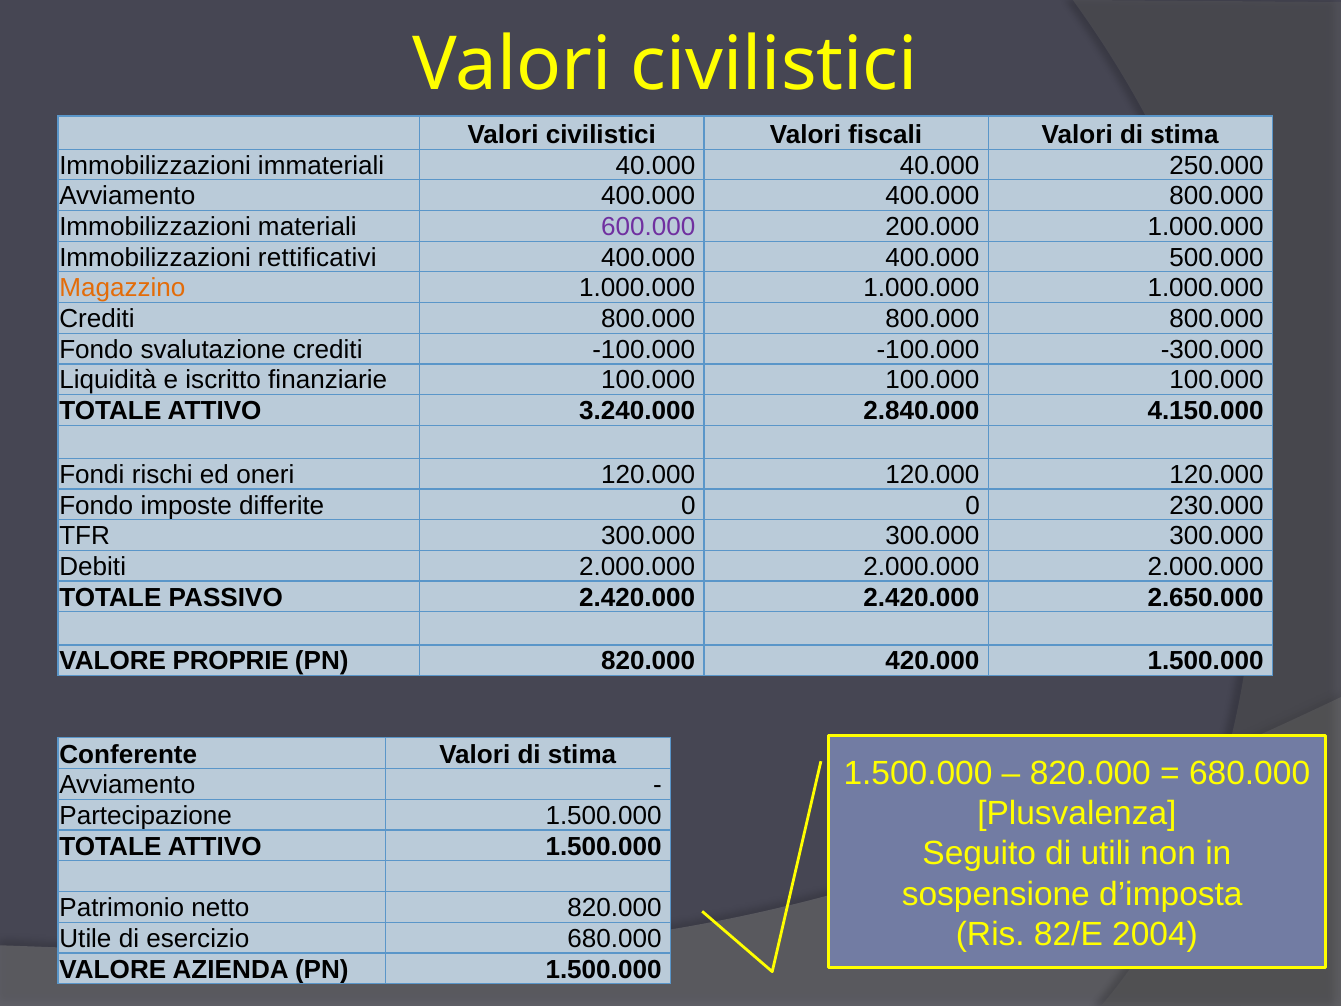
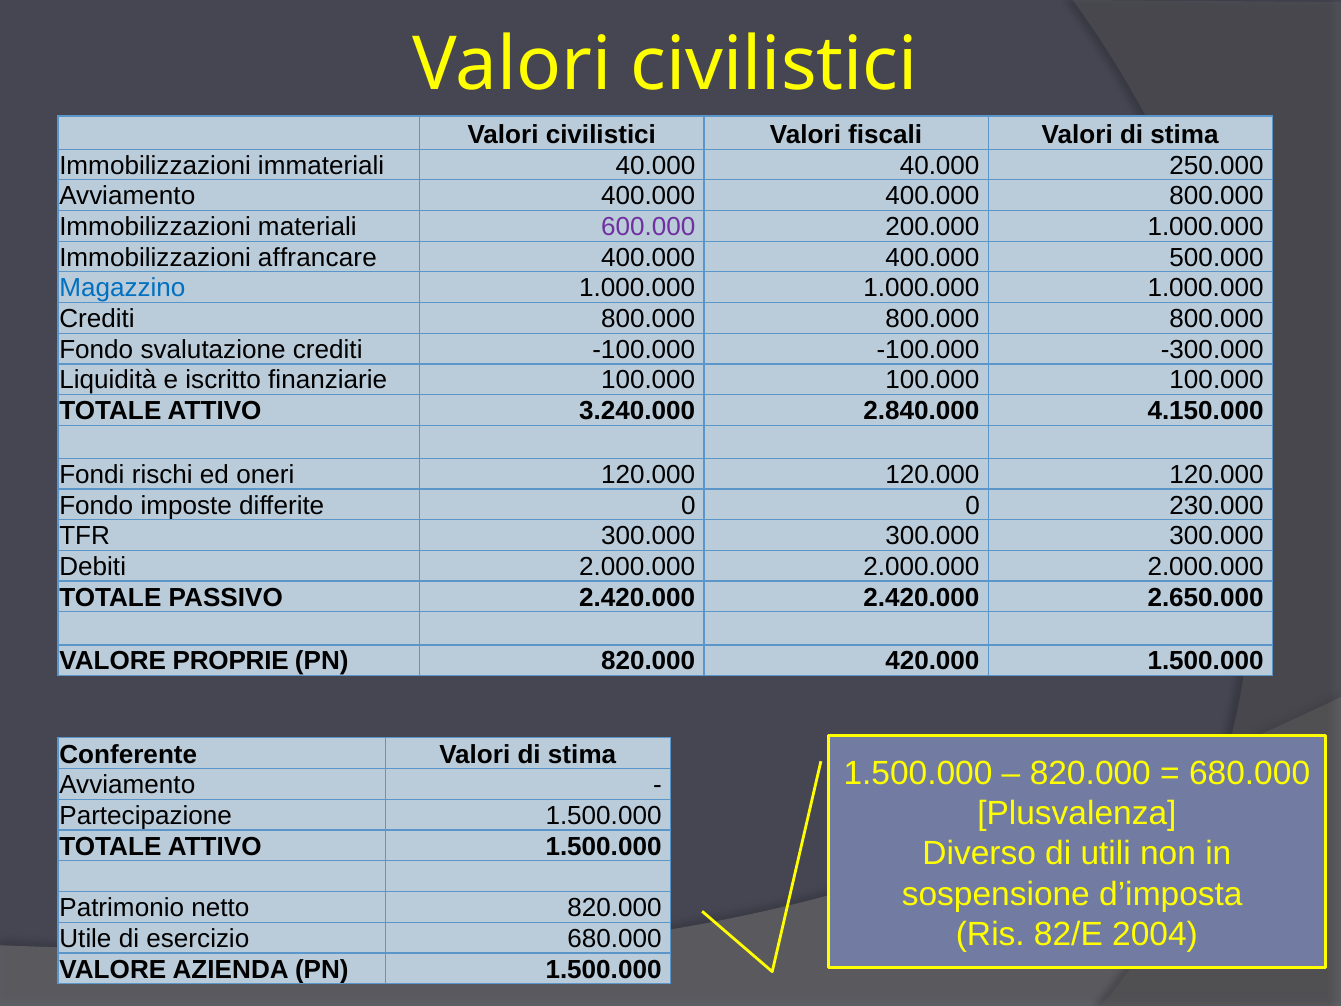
rettificativi: rettificativi -> affrancare
Magazzino colour: orange -> blue
Seguito: Seguito -> Diverso
